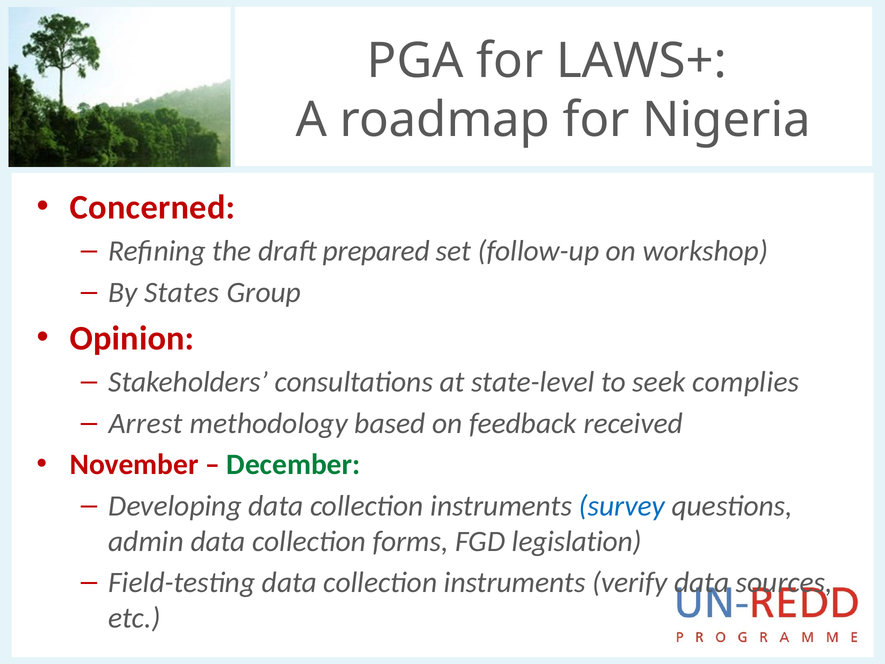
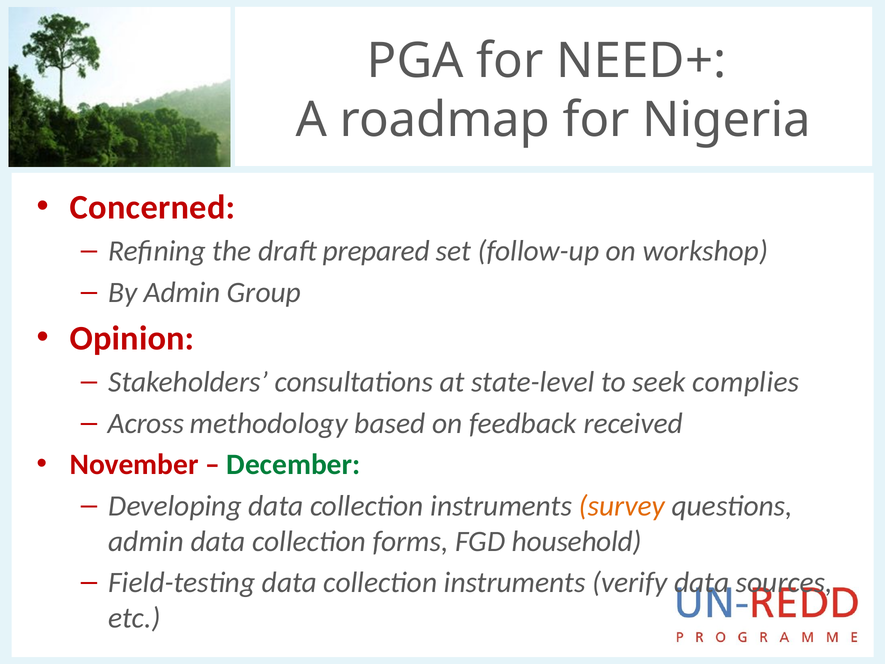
LAWS+: LAWS+ -> NEED+
By States: States -> Admin
Arrest: Arrest -> Across
survey colour: blue -> orange
legislation: legislation -> household
